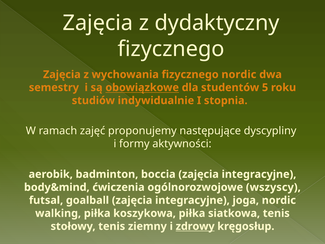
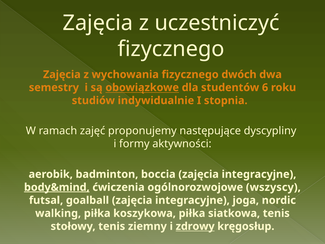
dydaktyczny: dydaktyczny -> uczestniczyć
fizycznego nordic: nordic -> dwóch
5: 5 -> 6
body&mind underline: none -> present
